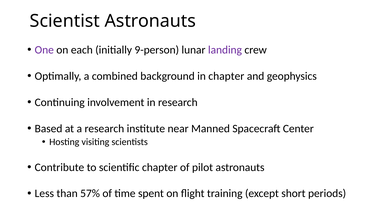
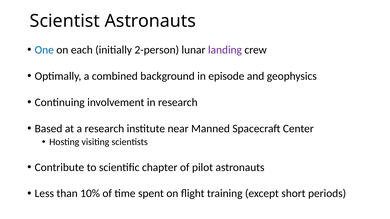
One colour: purple -> blue
9-person: 9-person -> 2-person
in chapter: chapter -> episode
57%: 57% -> 10%
